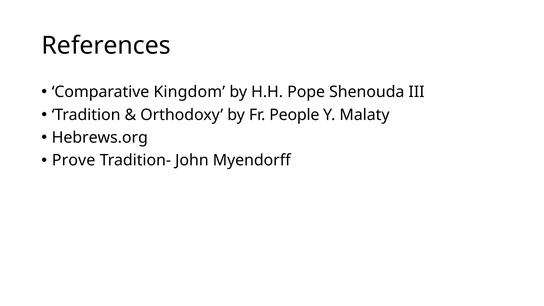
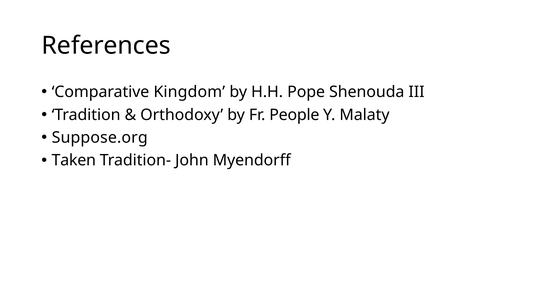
Hebrews.org: Hebrews.org -> Suppose.org
Prove: Prove -> Taken
